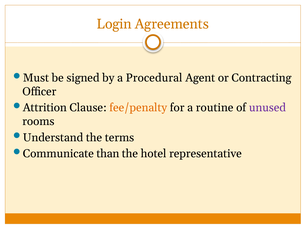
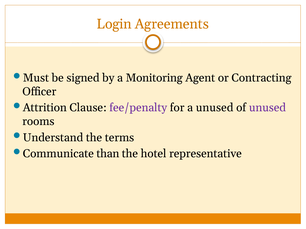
Procedural: Procedural -> Monitoring
fee/penalty colour: orange -> purple
a routine: routine -> unused
